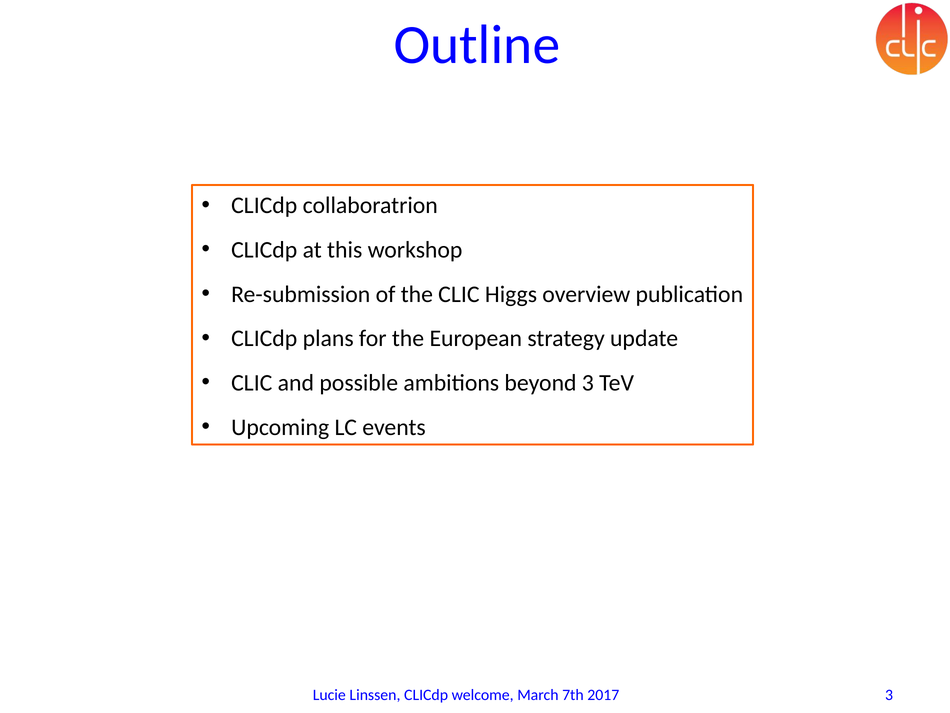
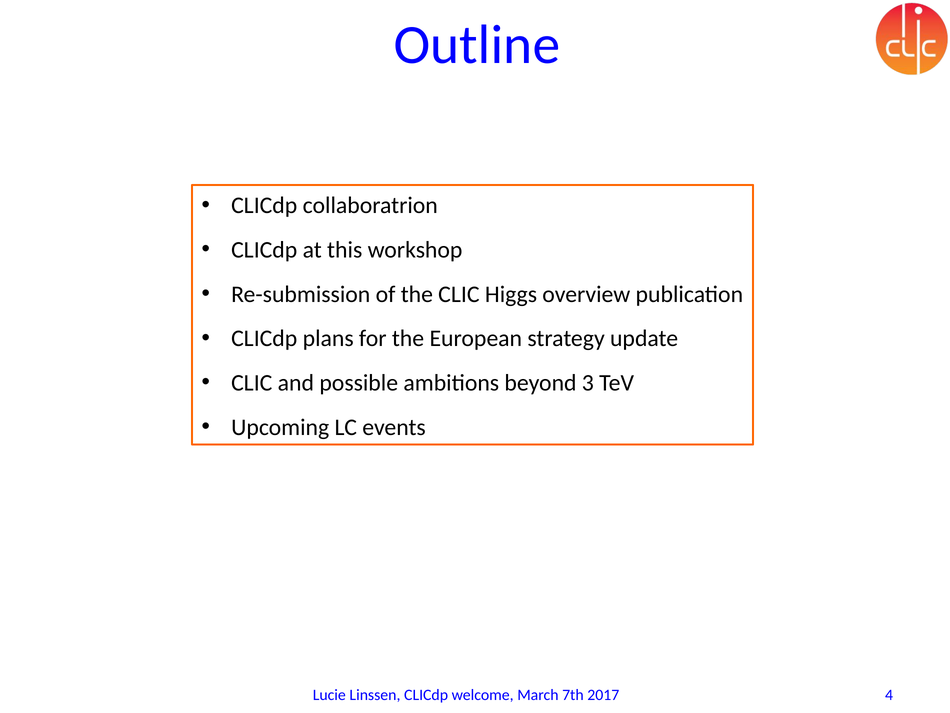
2017 3: 3 -> 4
